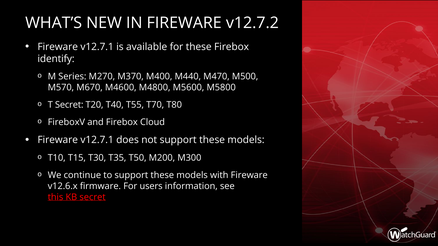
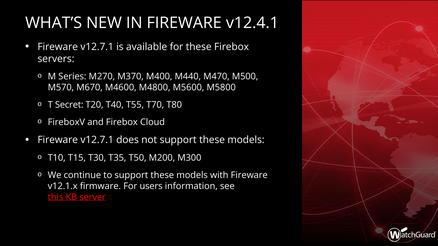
v12.7.2: v12.7.2 -> v12.4.1
identify: identify -> servers
v12.6.x: v12.6.x -> v12.1.x
KB secret: secret -> server
